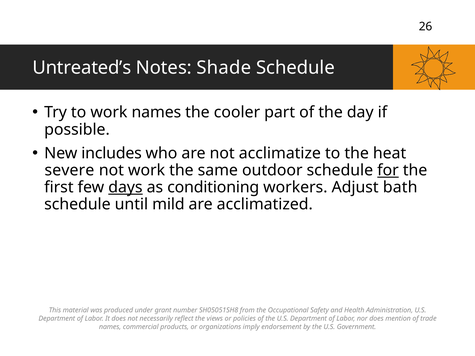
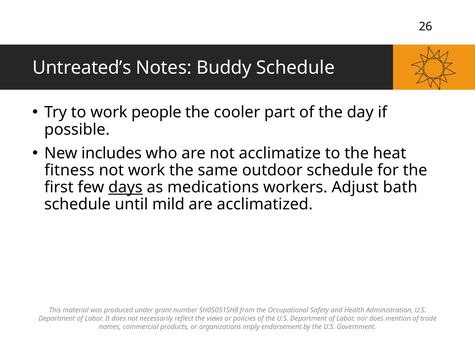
Shade: Shade -> Buddy
work names: names -> people
severe: severe -> fitness
for underline: present -> none
conditioning: conditioning -> medications
